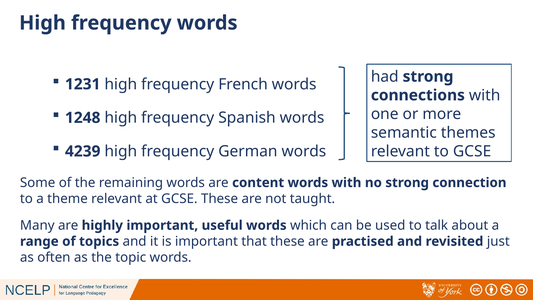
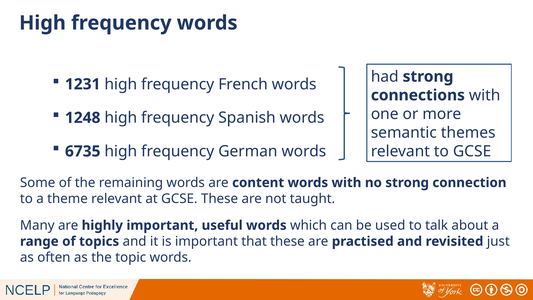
4239: 4239 -> 6735
